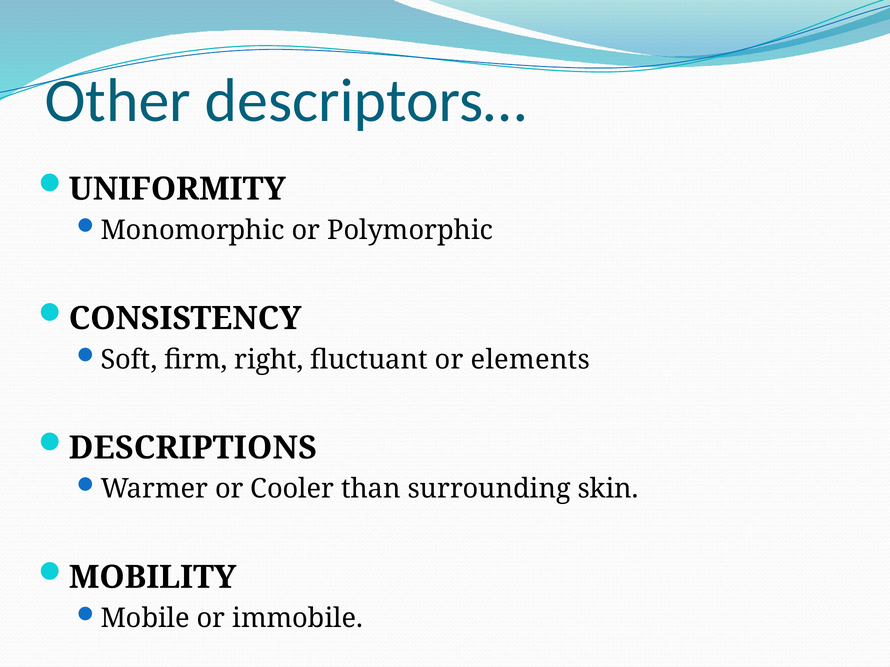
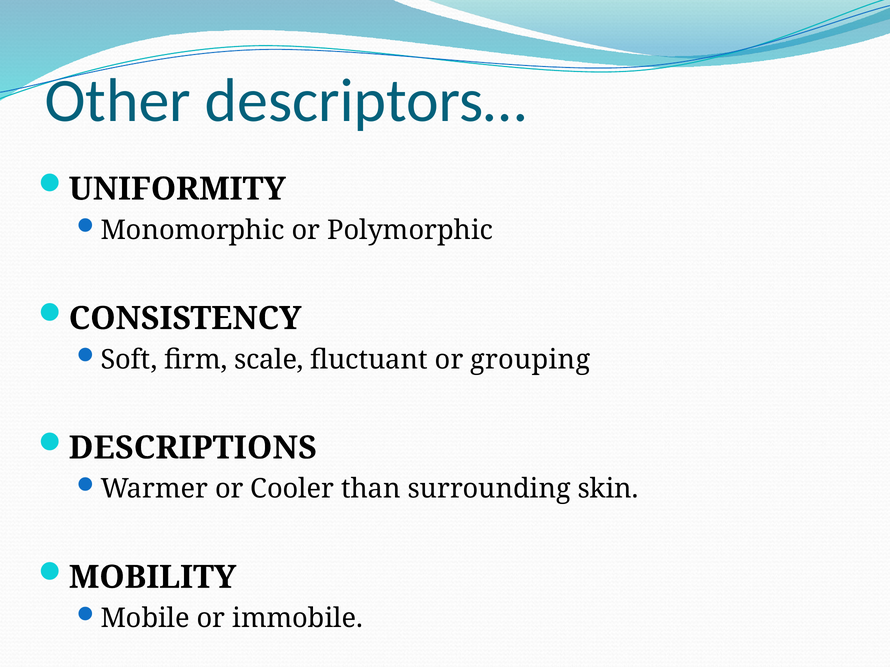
right: right -> scale
elements: elements -> grouping
